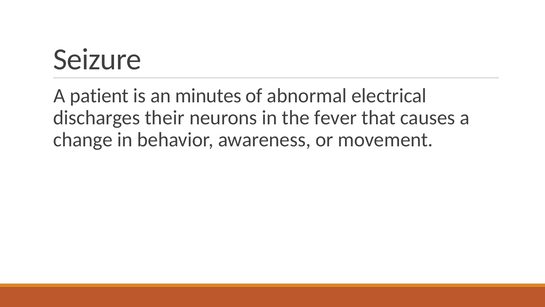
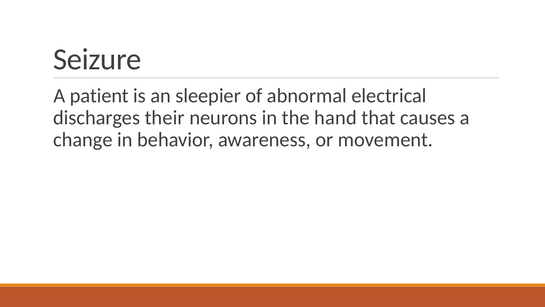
minutes: minutes -> sleepier
fever: fever -> hand
